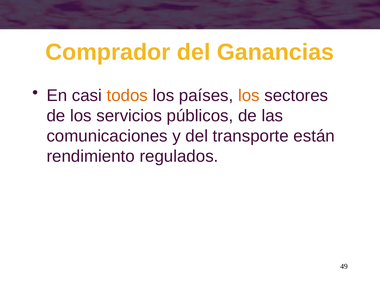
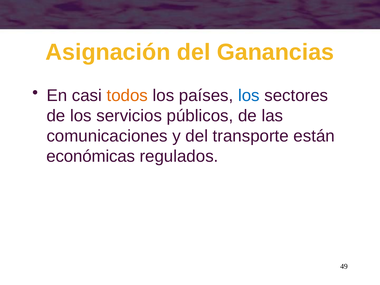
Comprador: Comprador -> Asignación
los at (249, 96) colour: orange -> blue
rendimiento: rendimiento -> económicas
